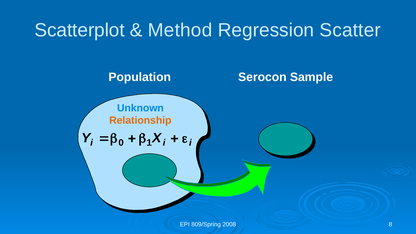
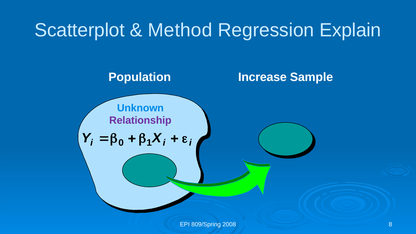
Scatter: Scatter -> Explain
Serocon: Serocon -> Increase
Relationship colour: orange -> purple
